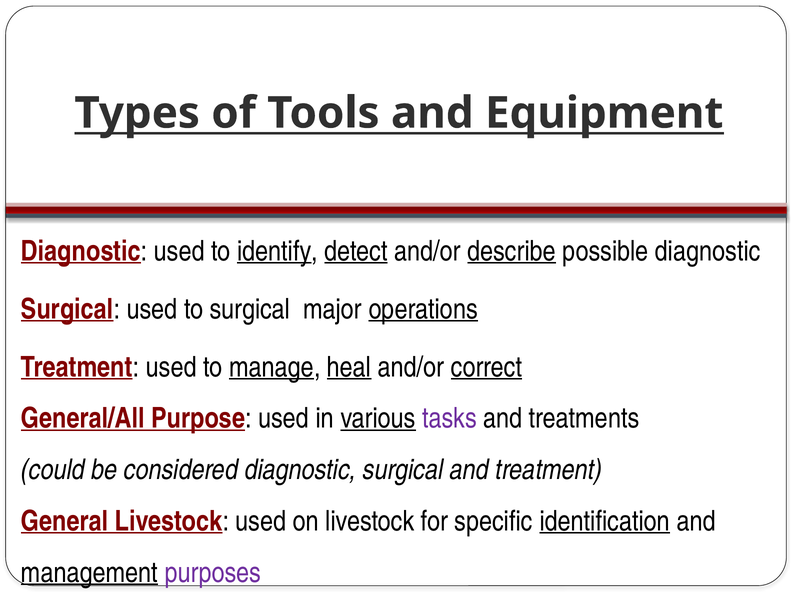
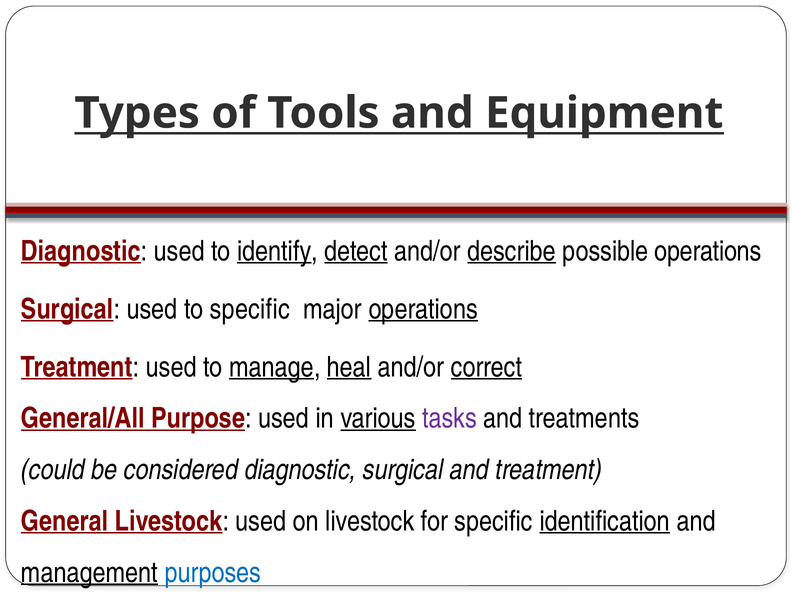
possible diagnostic: diagnostic -> operations
to surgical: surgical -> specific
purposes colour: purple -> blue
